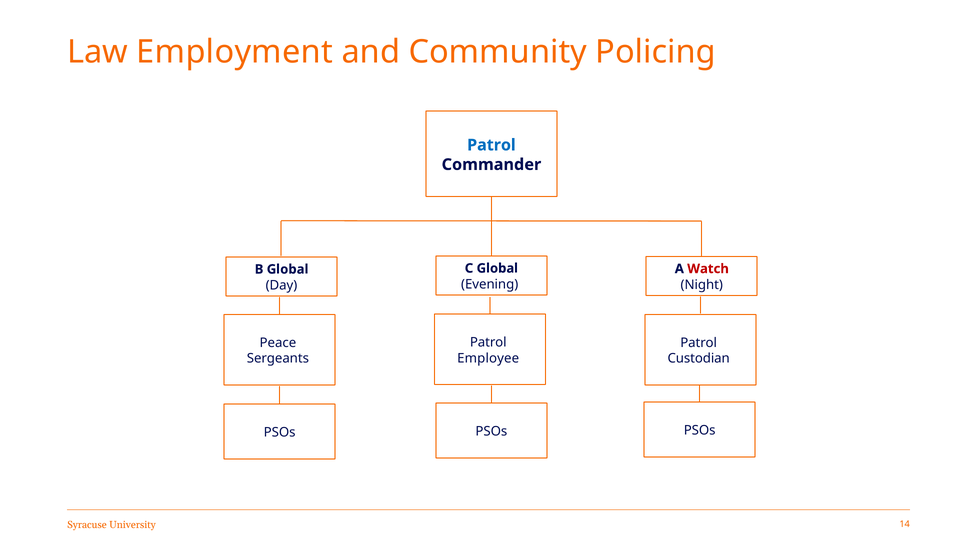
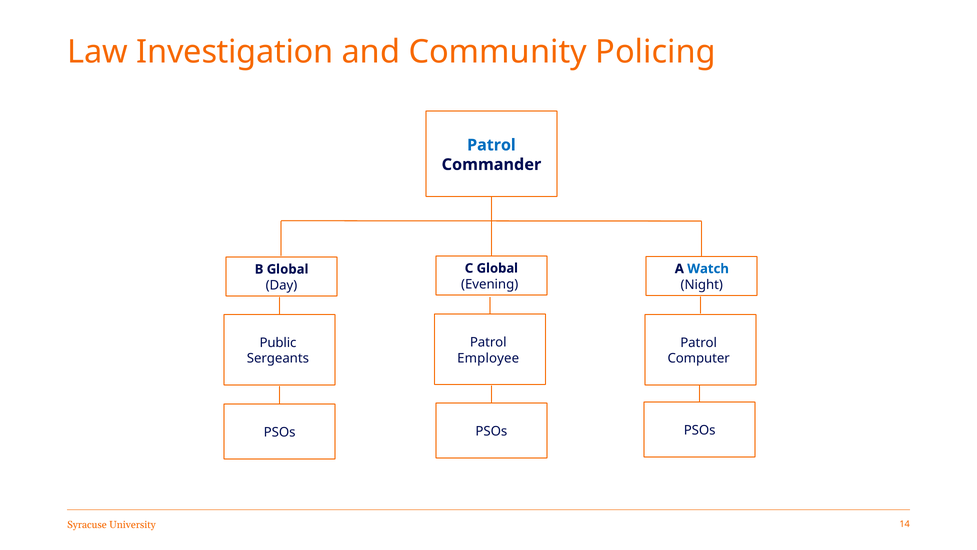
Employment: Employment -> Investigation
Watch colour: red -> blue
Peace: Peace -> Public
Custodian: Custodian -> Computer
